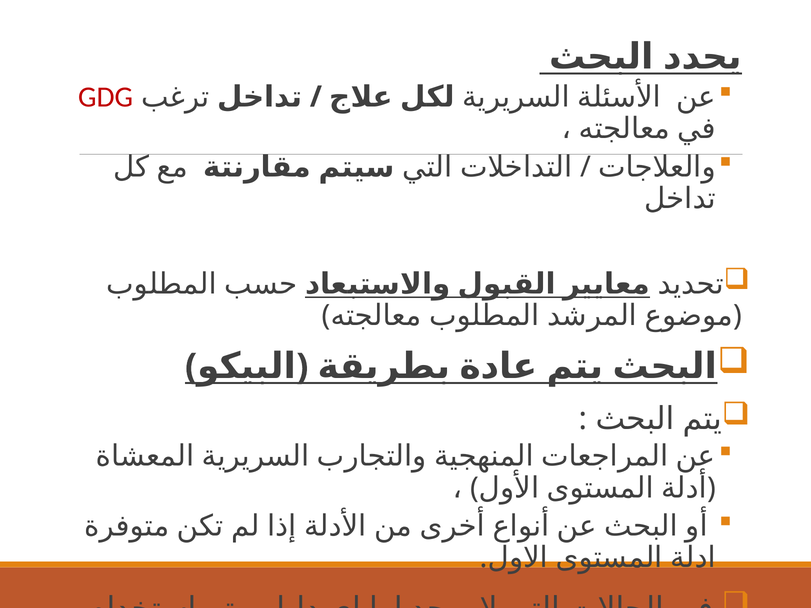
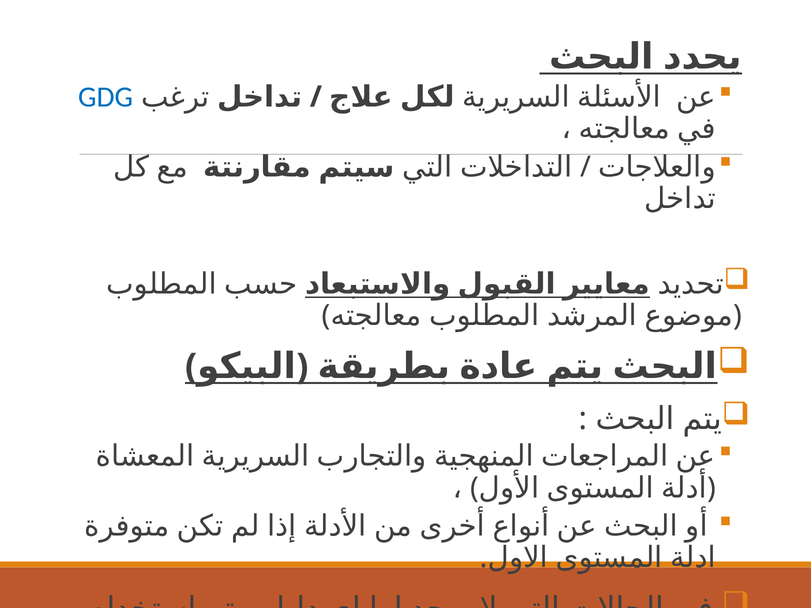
GDG colour: red -> blue
